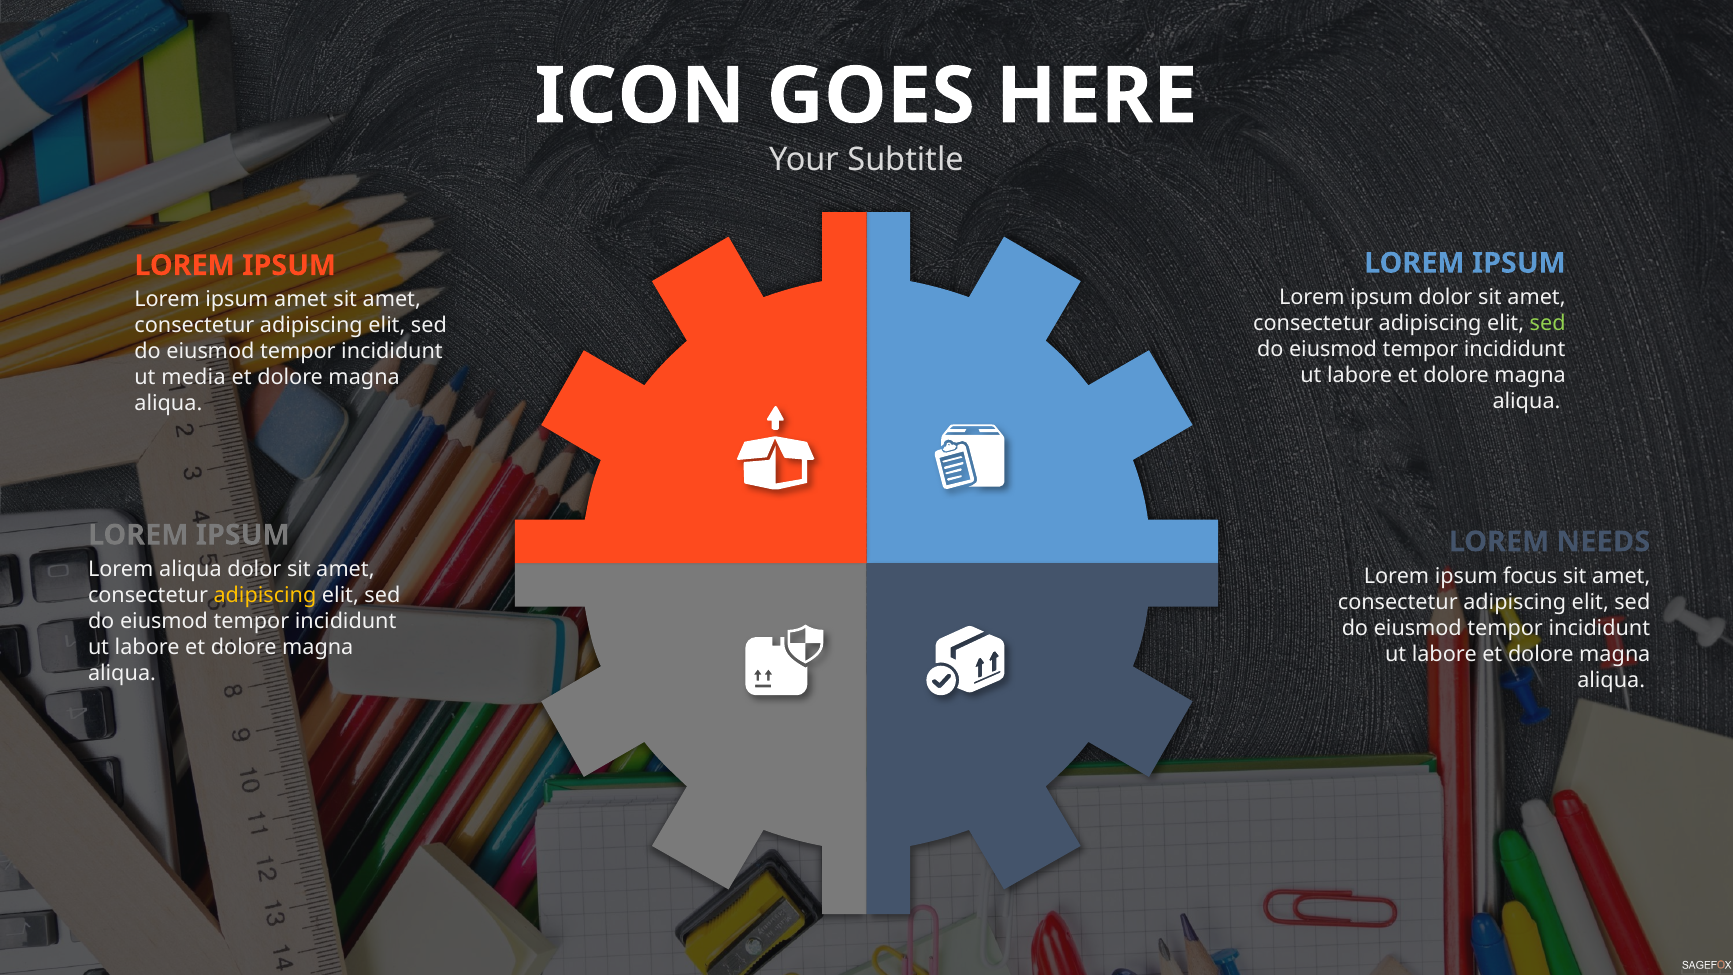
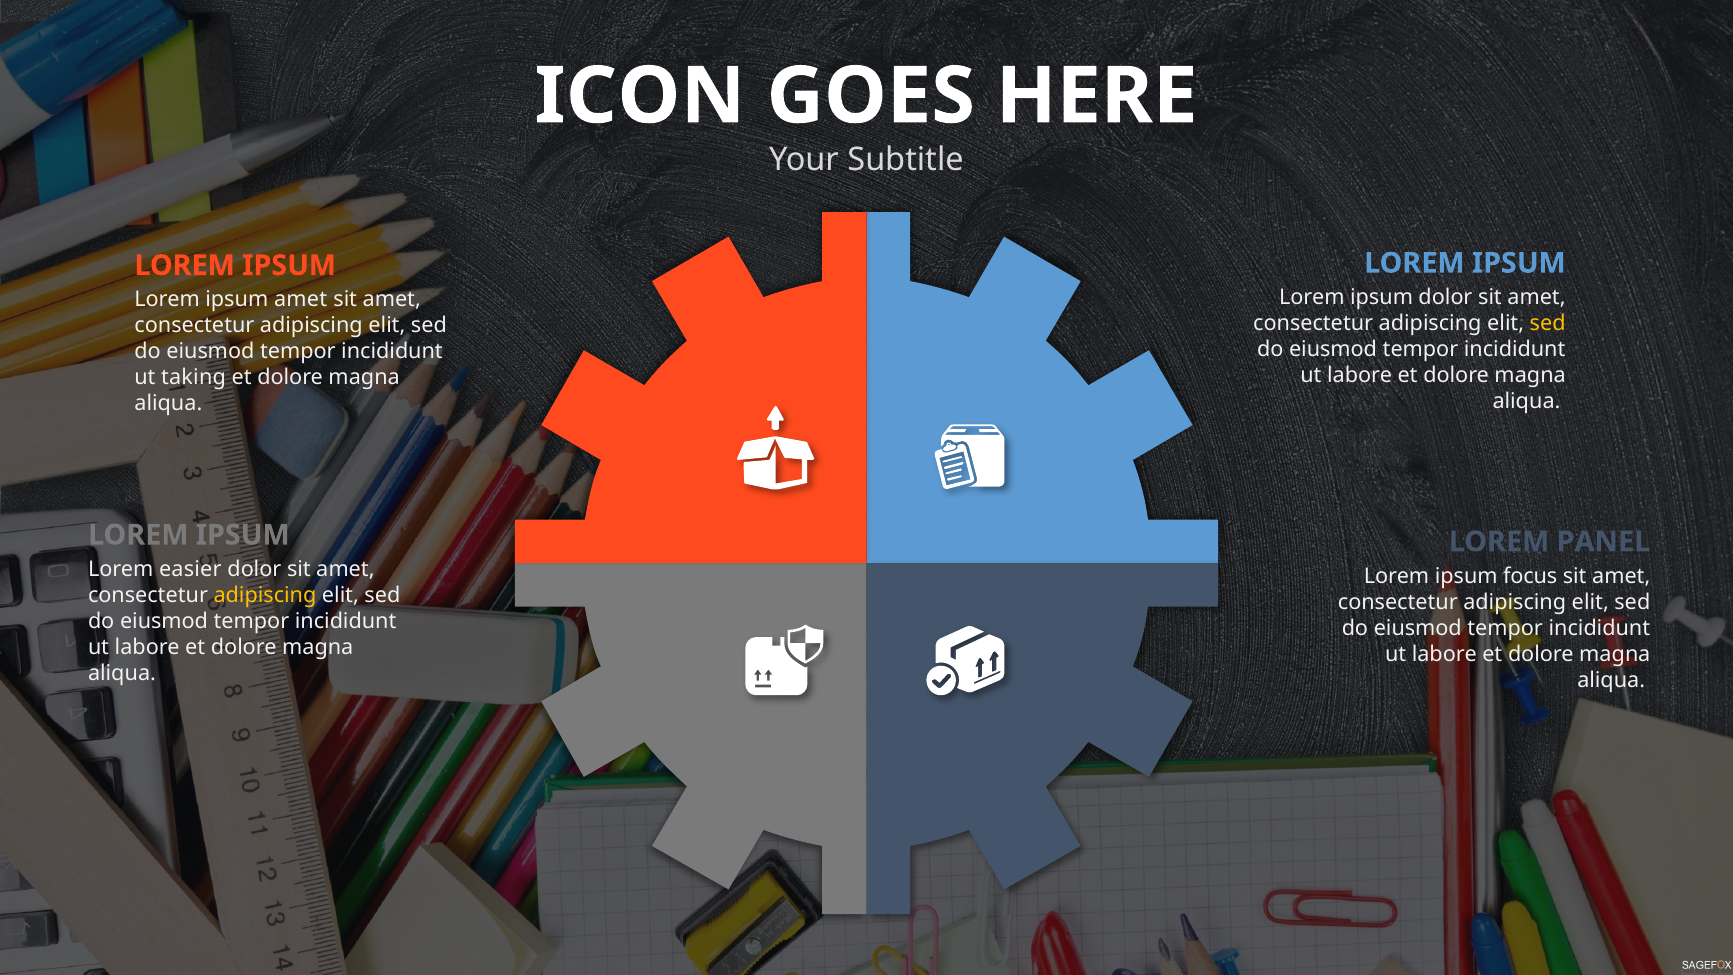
sed at (1548, 323) colour: light green -> yellow
media: media -> taking
NEEDS: NEEDS -> PANEL
Lorem aliqua: aliqua -> easier
